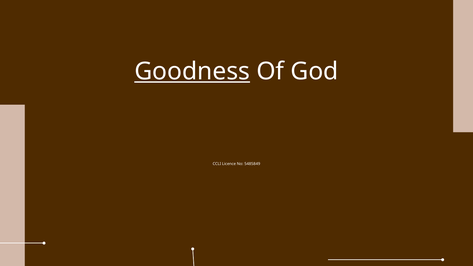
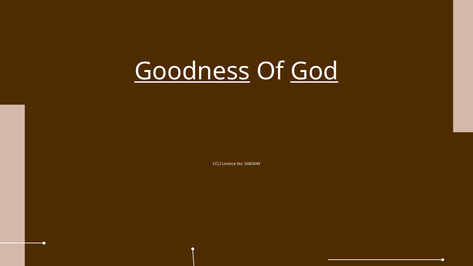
God underline: none -> present
